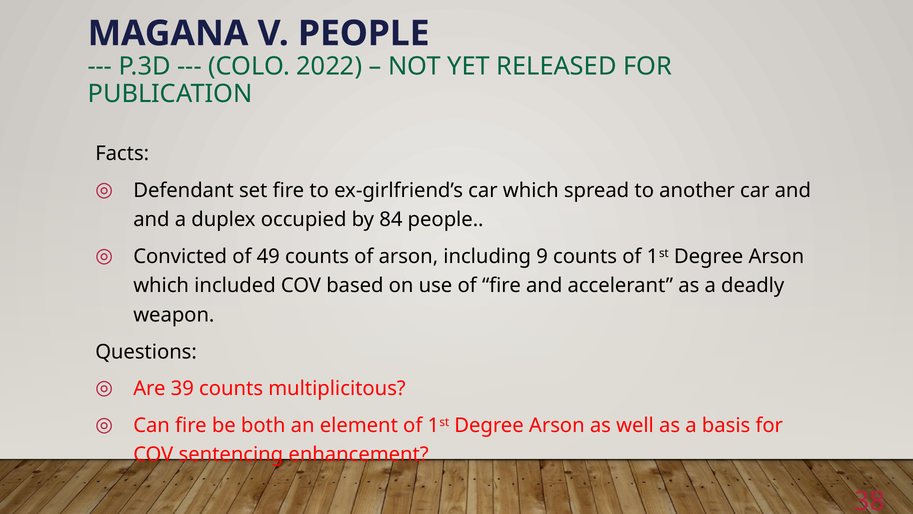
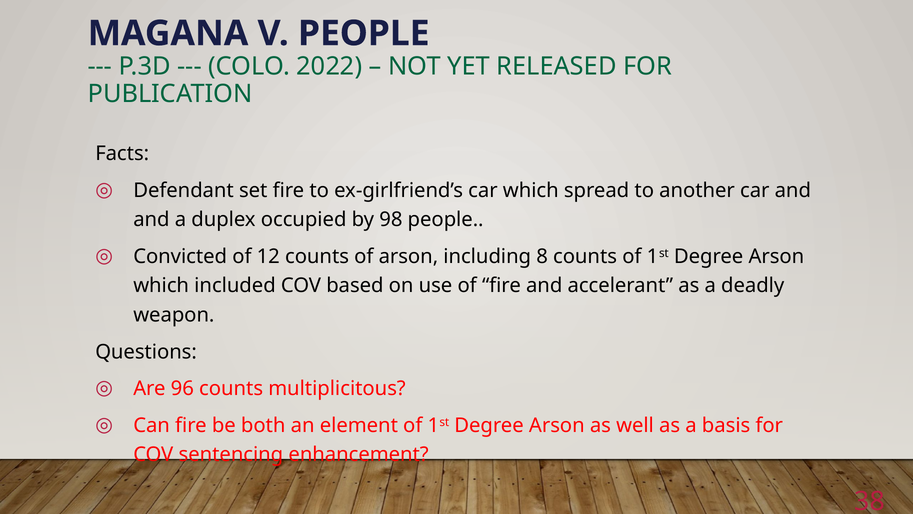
84: 84 -> 98
49: 49 -> 12
9: 9 -> 8
39: 39 -> 96
